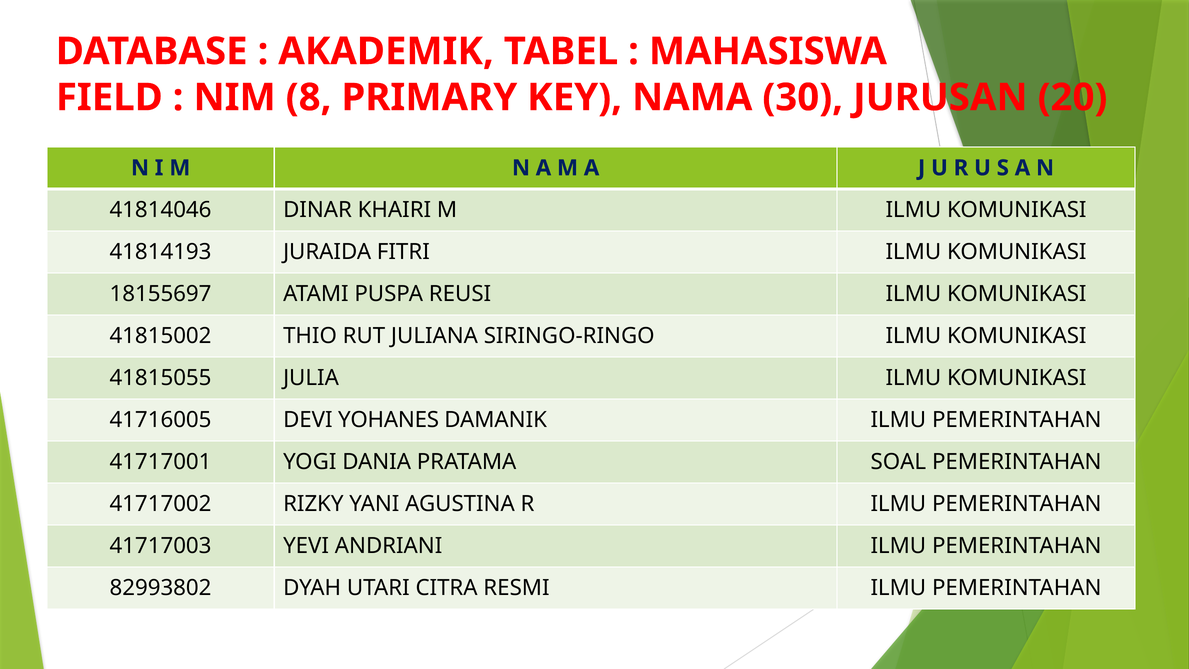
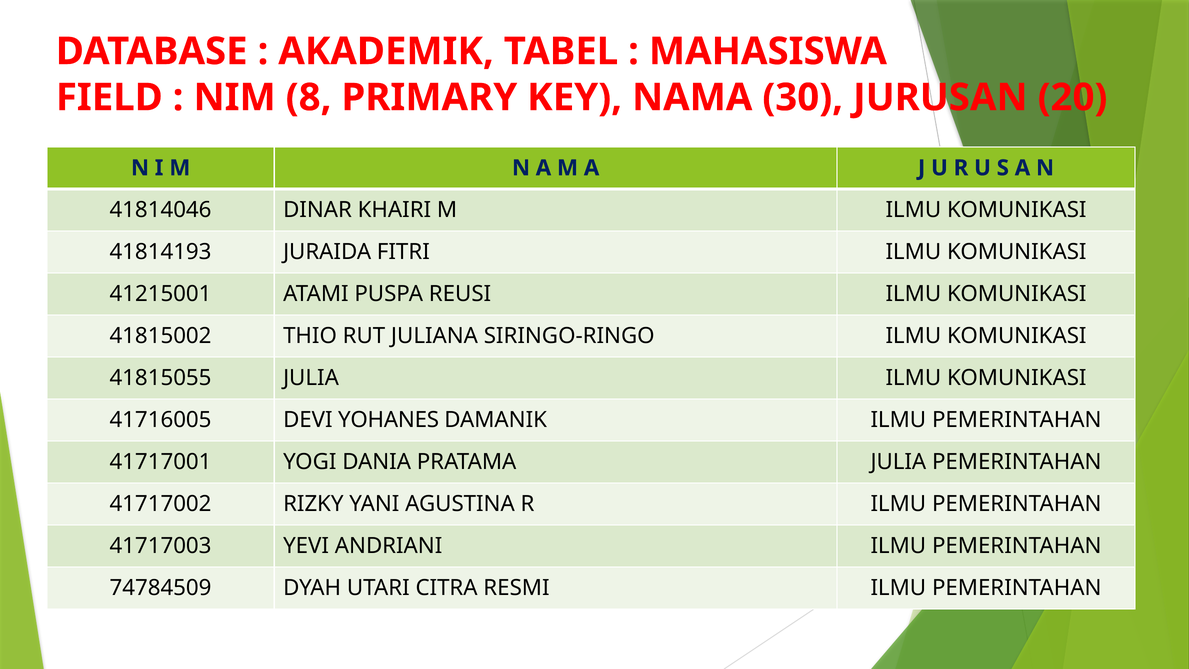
18155697: 18155697 -> 41215001
PRATAMA SOAL: SOAL -> JULIA
82993802: 82993802 -> 74784509
